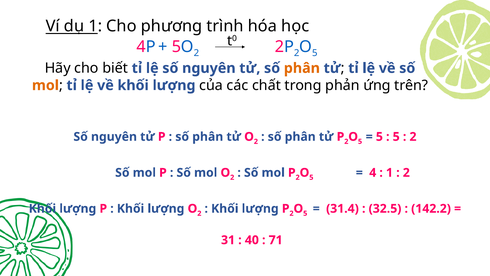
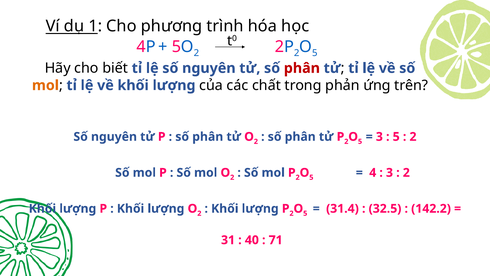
phân at (302, 68) colour: orange -> red
5 at (379, 137): 5 -> 3
1 at (390, 172): 1 -> 3
